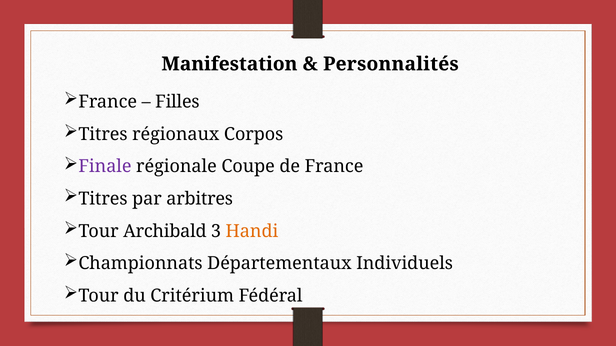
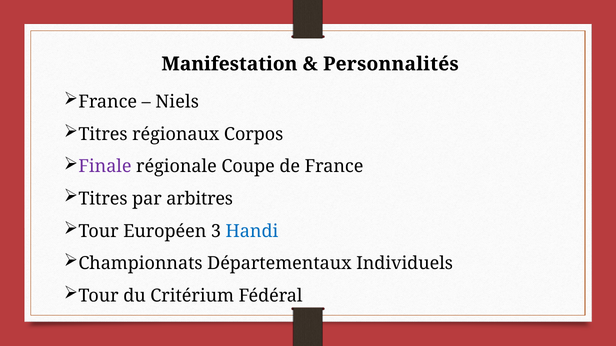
Filles: Filles -> Niels
Archibald: Archibald -> Européen
Handi colour: orange -> blue
